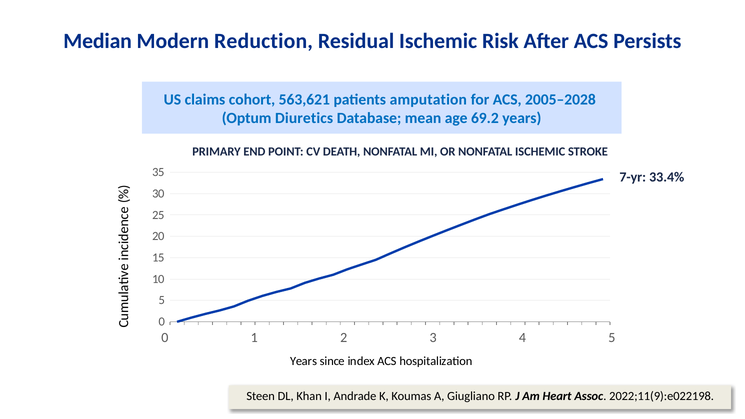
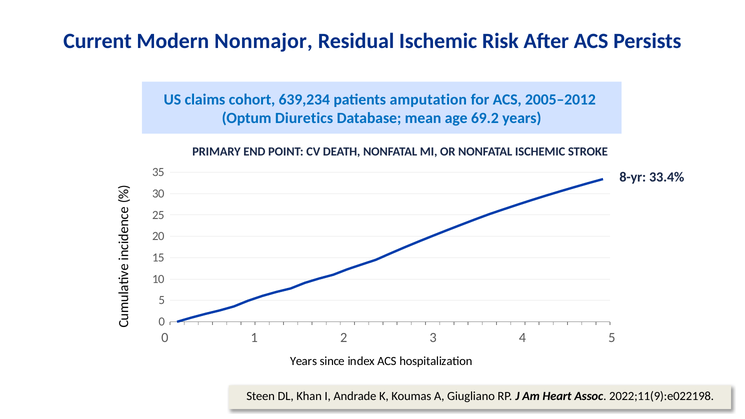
Median: Median -> Current
Reduction: Reduction -> Nonmajor
563,621: 563,621 -> 639,234
2005–2028: 2005–2028 -> 2005–2012
7-yr: 7-yr -> 8-yr
